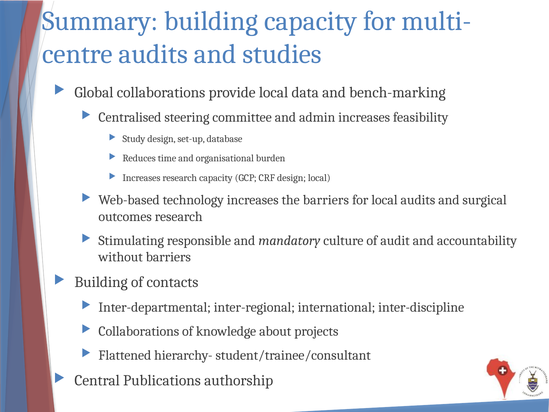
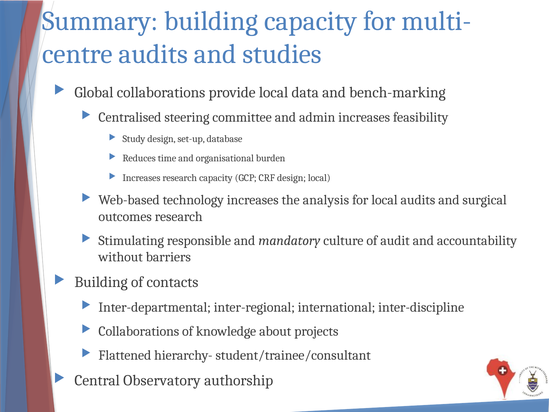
the barriers: barriers -> analysis
Publications: Publications -> Observatory
